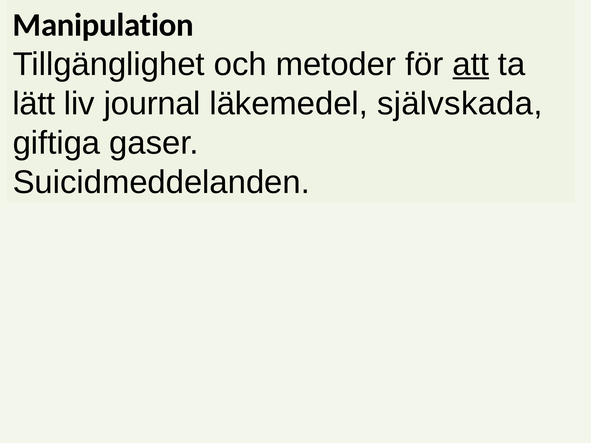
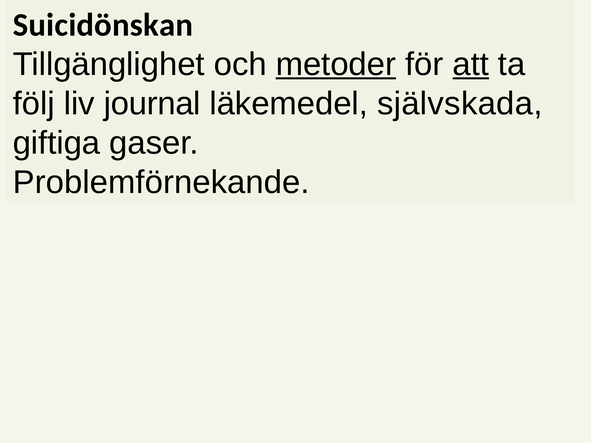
Manipulation: Manipulation -> Suicidönskan
metoder underline: none -> present
lätt: lätt -> följ
Suicidmeddelanden: Suicidmeddelanden -> Problemförnekande
